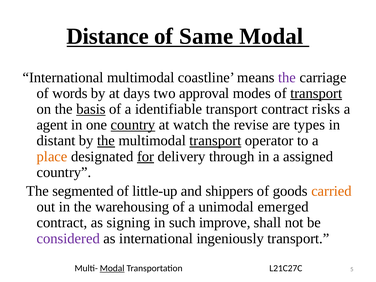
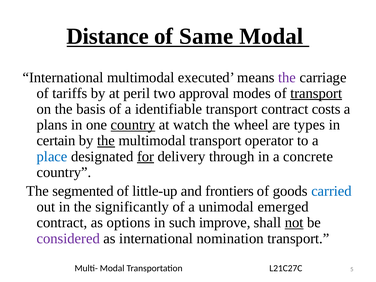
coastline: coastline -> executed
words: words -> tariffs
days: days -> peril
basis underline: present -> none
risks: risks -> costs
agent: agent -> plans
revise: revise -> wheel
distant: distant -> certain
transport at (215, 141) underline: present -> none
place colour: orange -> blue
assigned: assigned -> concrete
shippers: shippers -> frontiers
carried colour: orange -> blue
warehousing: warehousing -> significantly
signing: signing -> options
not underline: none -> present
ingeniously: ingeniously -> nomination
Modal at (112, 268) underline: present -> none
